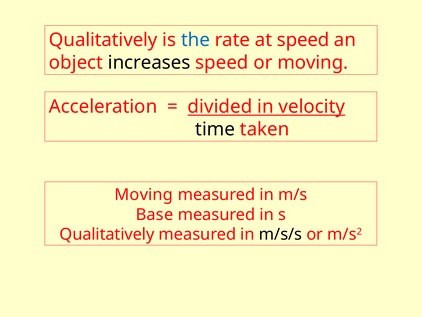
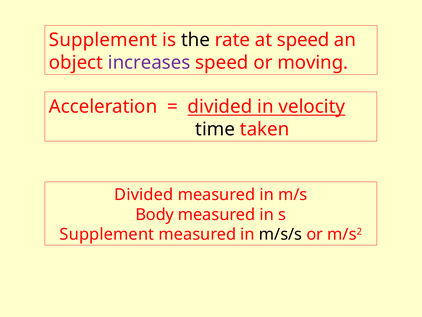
Qualitatively at (103, 40): Qualitatively -> Supplement
the colour: blue -> black
increases colour: black -> purple
Moving at (144, 195): Moving -> Divided
Base: Base -> Body
Qualitatively at (107, 234): Qualitatively -> Supplement
